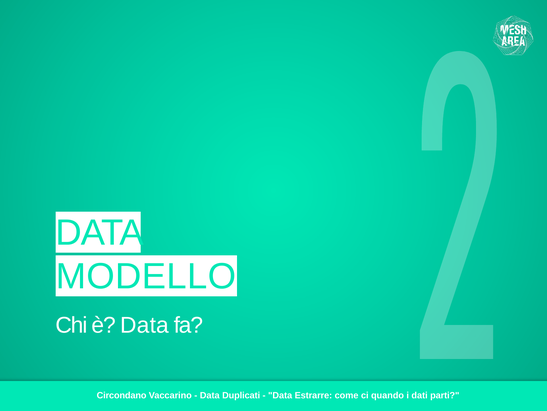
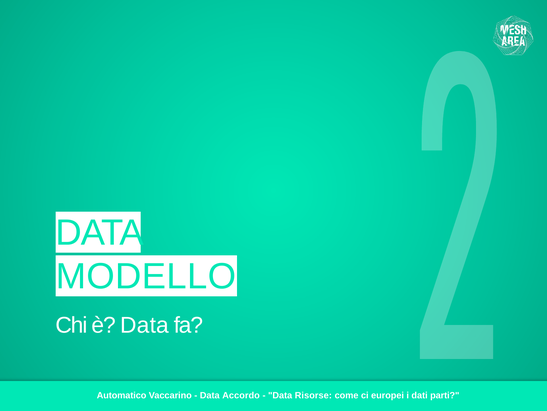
Circondano: Circondano -> Automatico
Duplicati: Duplicati -> Accordo
Estrarre: Estrarre -> Risorse
quando: quando -> europei
